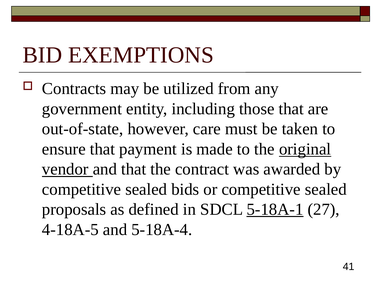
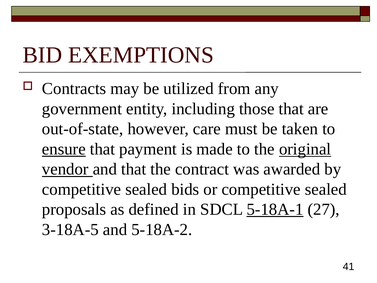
ensure underline: none -> present
4-18A-5: 4-18A-5 -> 3-18A-5
5-18A-4: 5-18A-4 -> 5-18A-2
